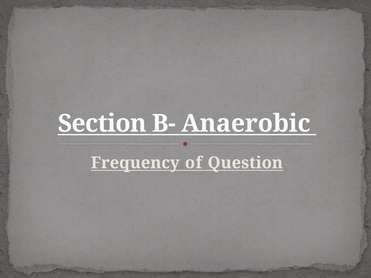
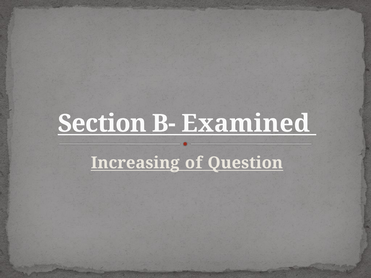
Anaerobic: Anaerobic -> Examined
Frequency: Frequency -> Increasing
